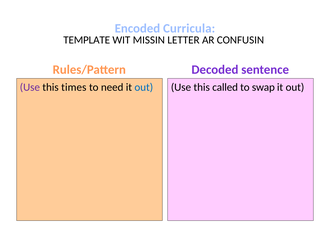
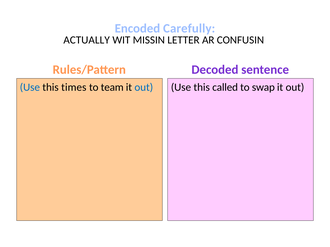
Curricula: Curricula -> Carefully
TEMPLATE: TEMPLATE -> ACTUALLY
Use at (30, 88) colour: purple -> blue
need: need -> team
